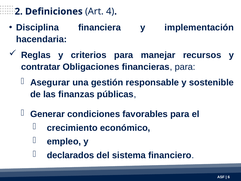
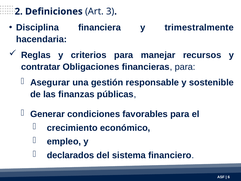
4: 4 -> 3
implementación: implementación -> trimestralmente
